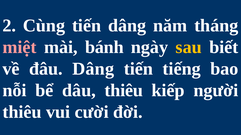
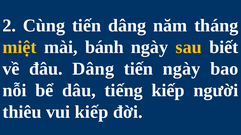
miệt colour: pink -> yellow
tiến tiếng: tiếng -> ngày
dâu thiêu: thiêu -> tiếng
vui cười: cười -> kiếp
